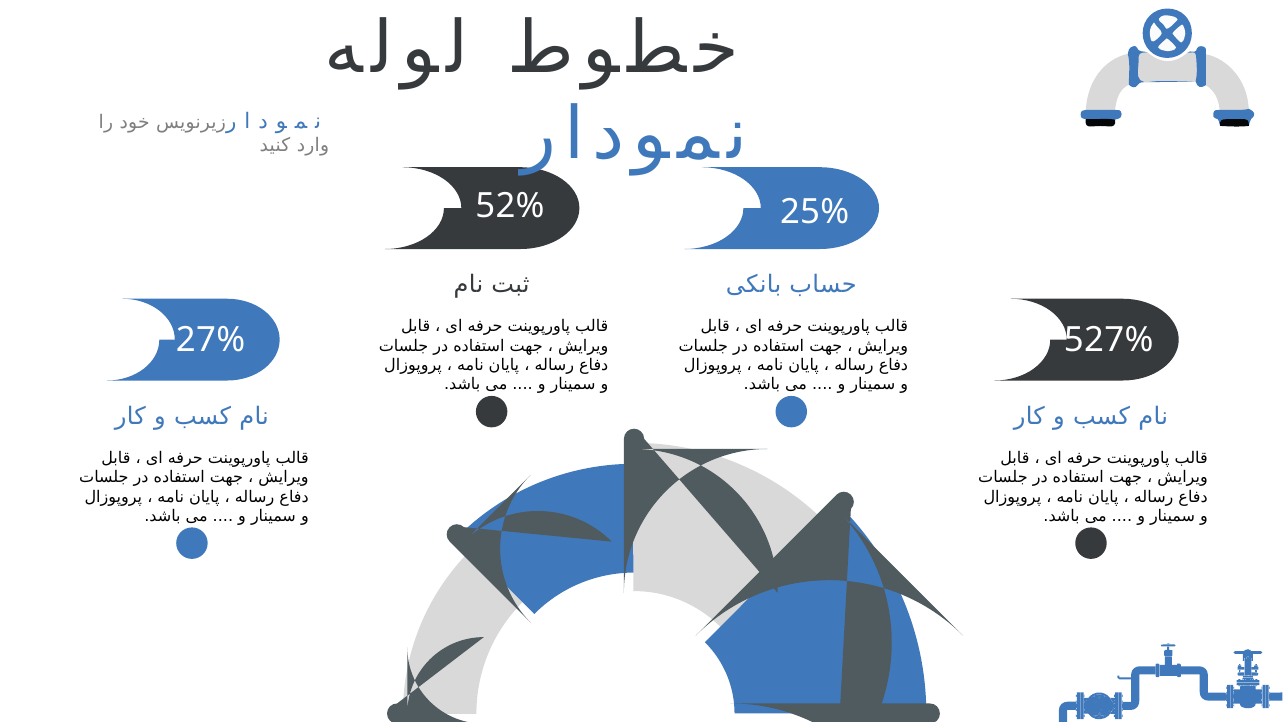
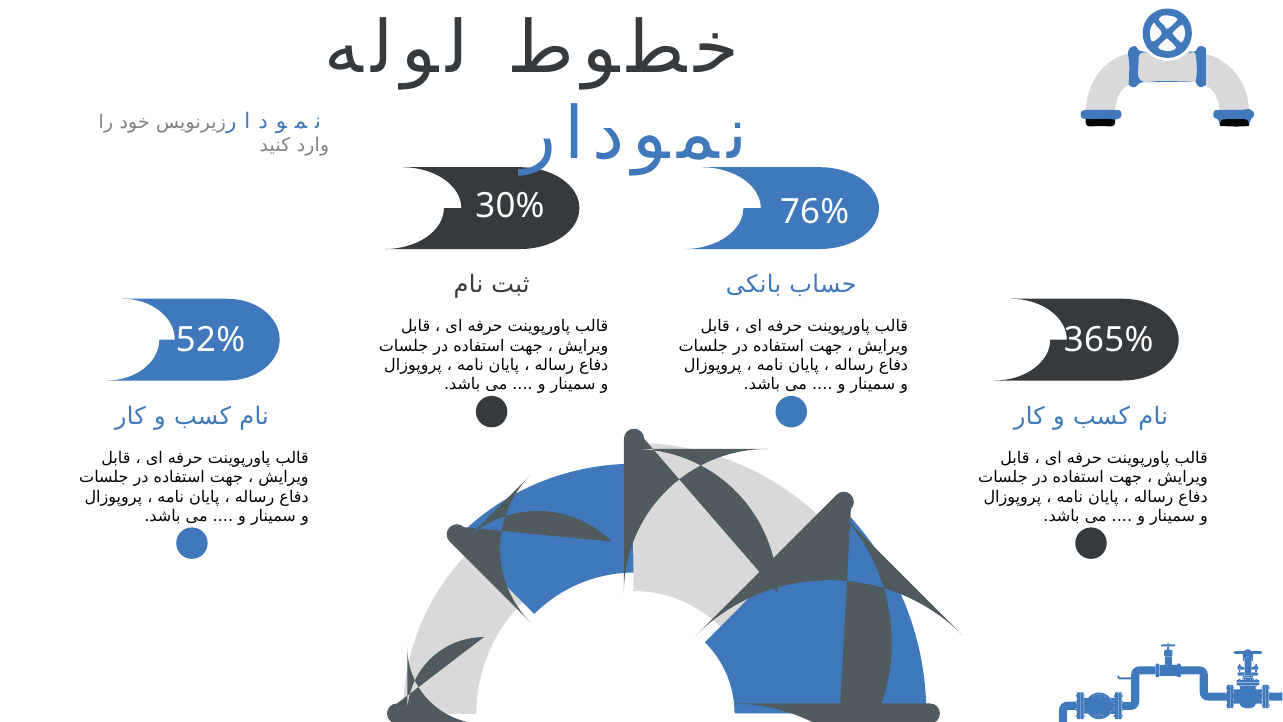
52%: 52% -> 30%
25%: 25% -> 76%
27%: 27% -> 52%
527%: 527% -> 365%
